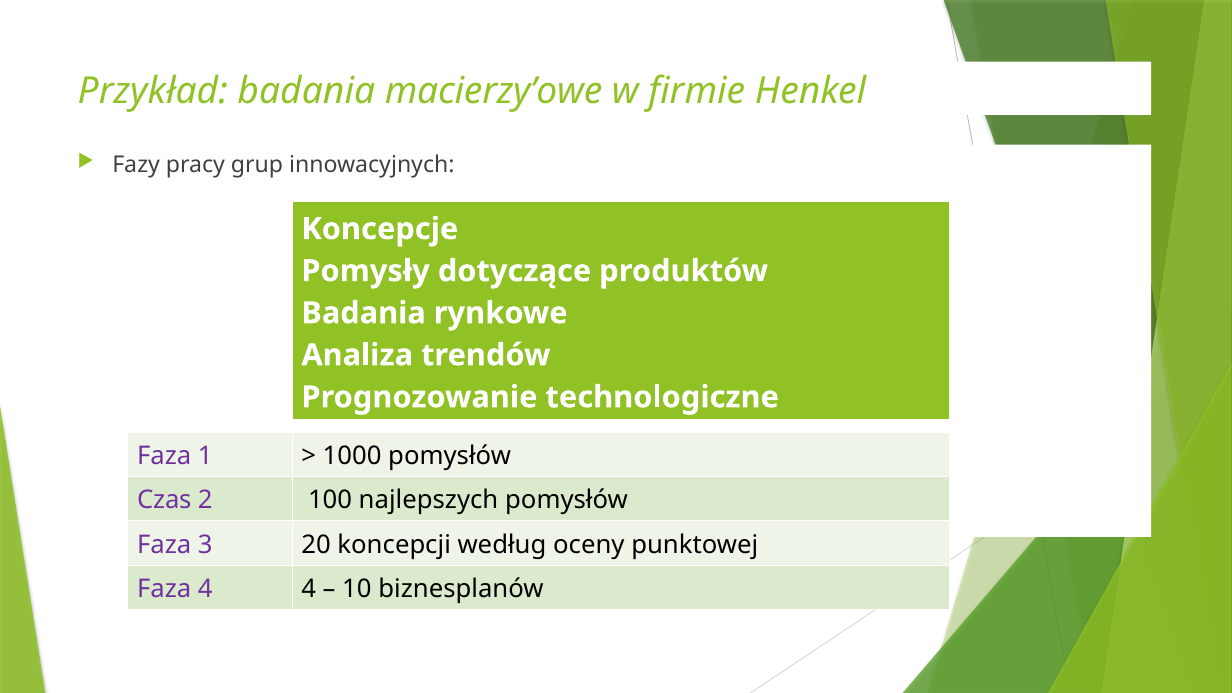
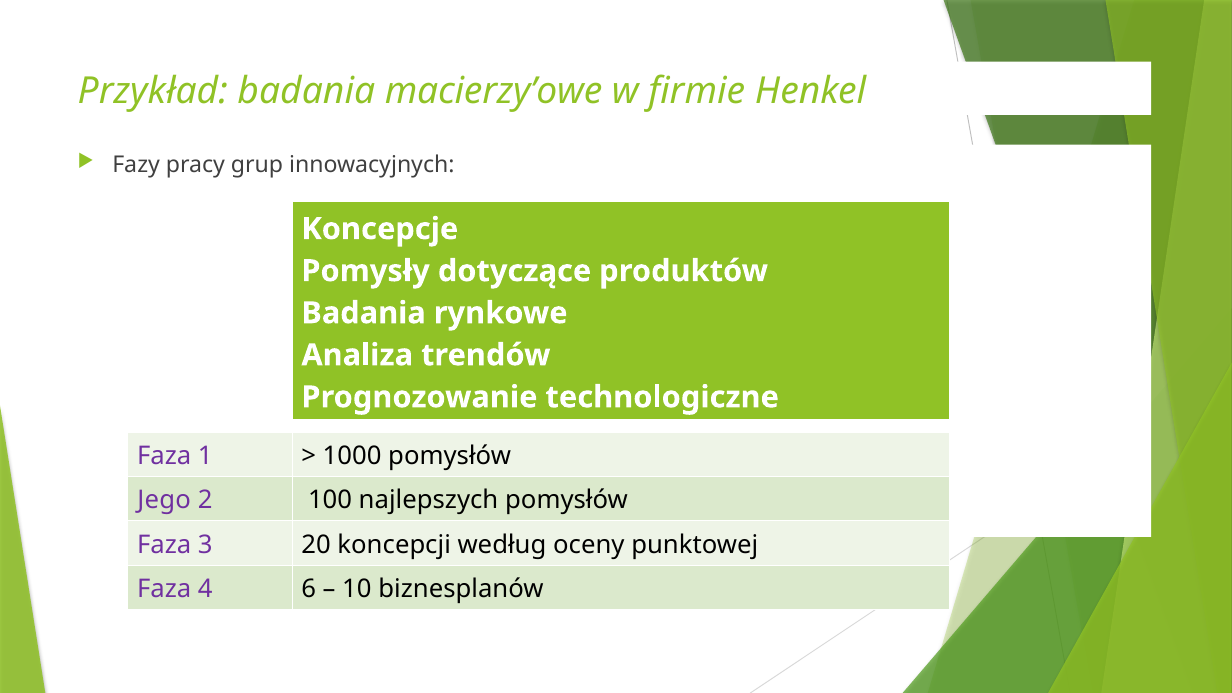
Czas: Czas -> Jego
4 4: 4 -> 6
